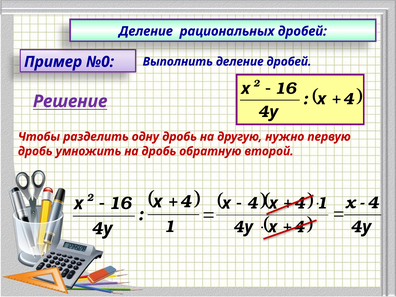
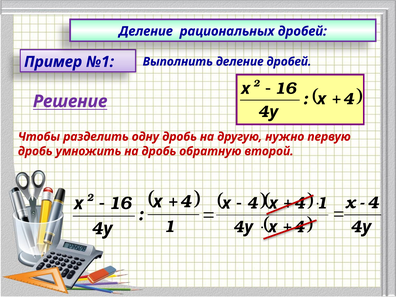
№0: №0 -> №1
